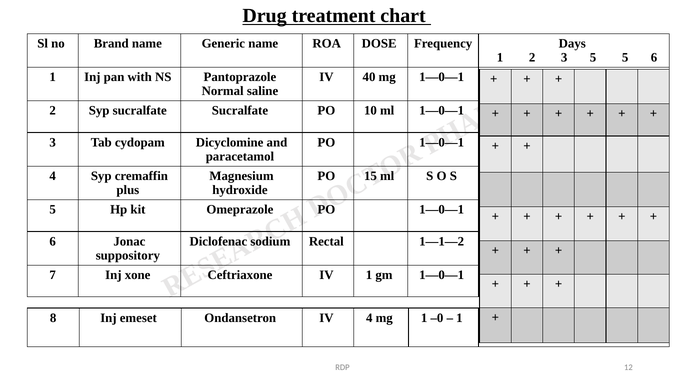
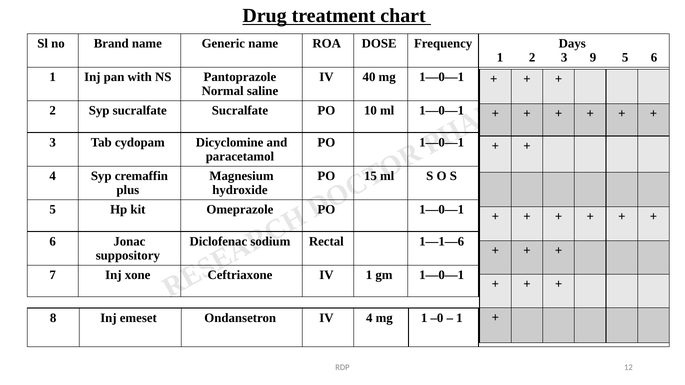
3 5: 5 -> 9
1—1—2: 1—1—2 -> 1—1—6
